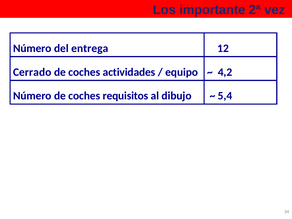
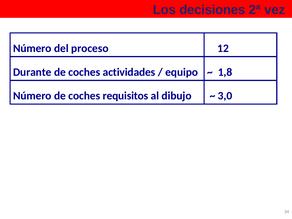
importante: importante -> decisiones
entrega: entrega -> proceso
Cerrado: Cerrado -> Durante
4,2: 4,2 -> 1,8
5,4: 5,4 -> 3,0
